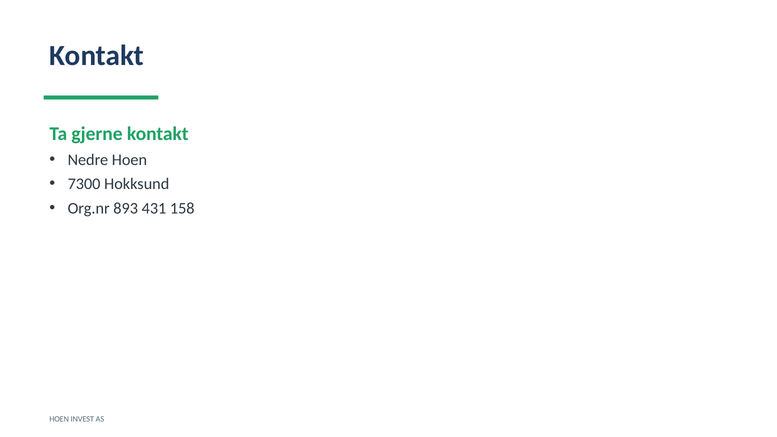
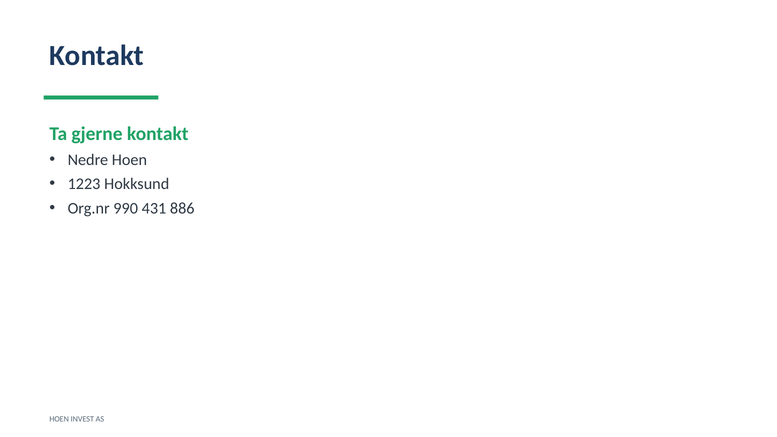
7300: 7300 -> 1223
893: 893 -> 990
158: 158 -> 886
